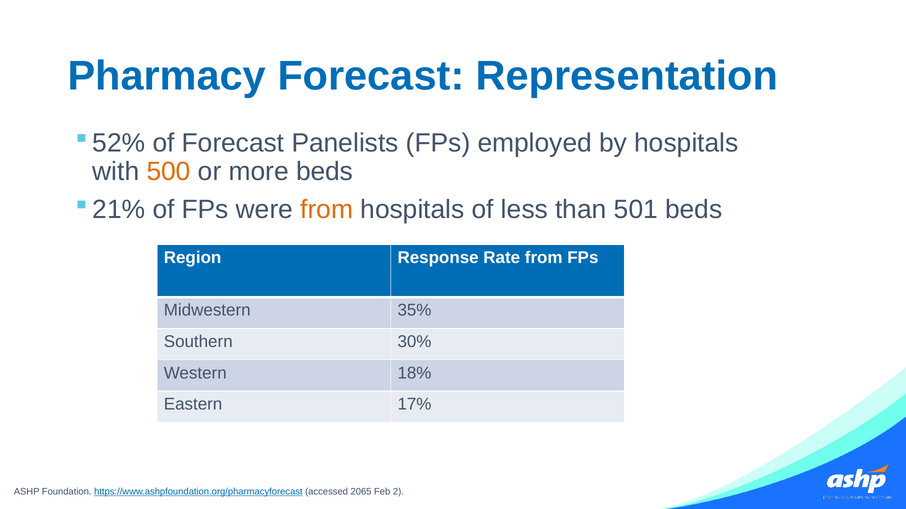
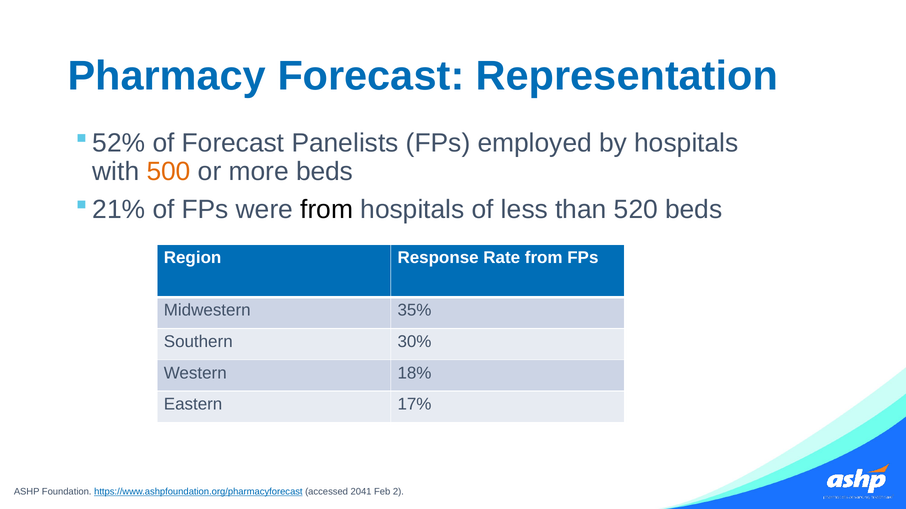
from at (327, 210) colour: orange -> black
501: 501 -> 520
2065: 2065 -> 2041
